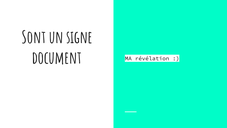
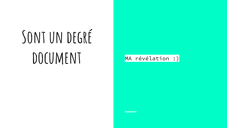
signe: signe -> degré
